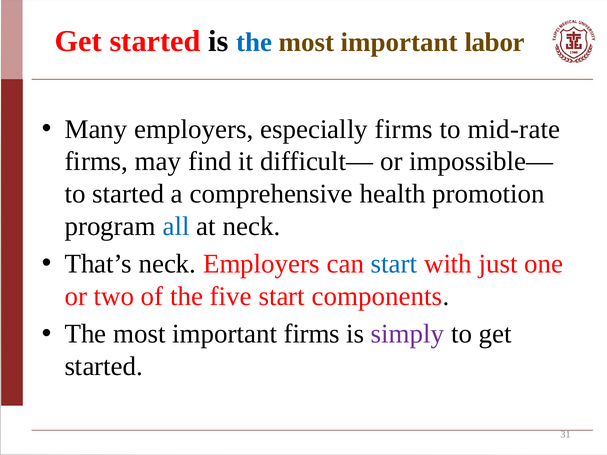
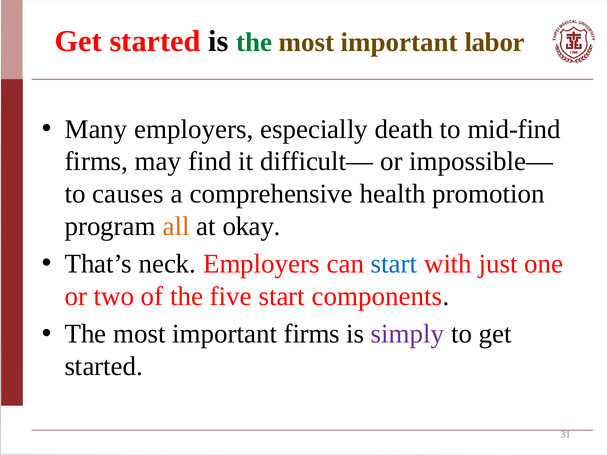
the at (254, 42) colour: blue -> green
especially firms: firms -> death
mid-rate: mid-rate -> mid-find
to started: started -> causes
all colour: blue -> orange
at neck: neck -> okay
